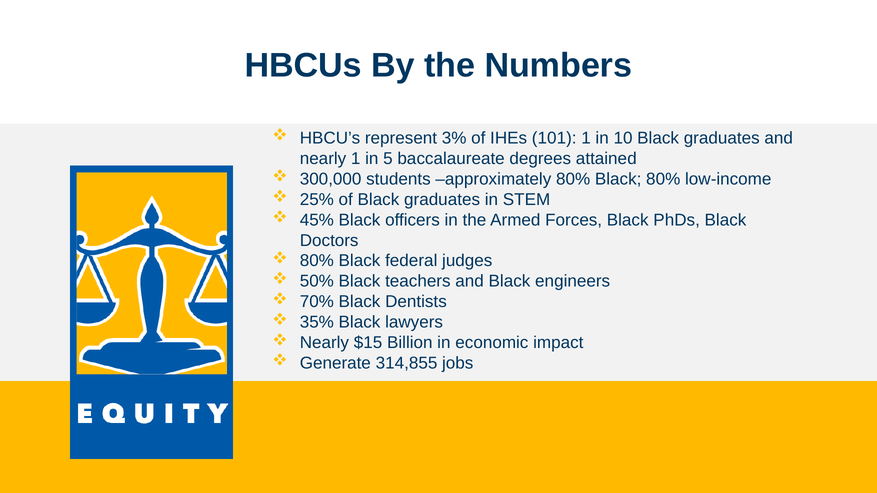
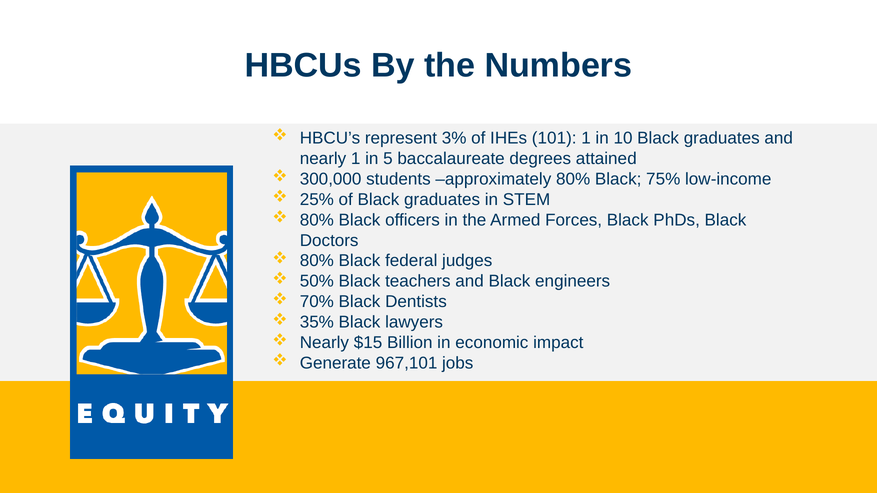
Black 80%: 80% -> 75%
45% at (317, 220): 45% -> 80%
314,855: 314,855 -> 967,101
